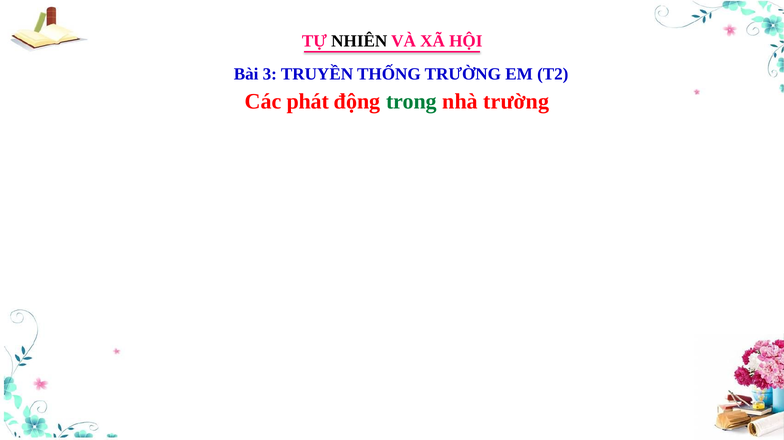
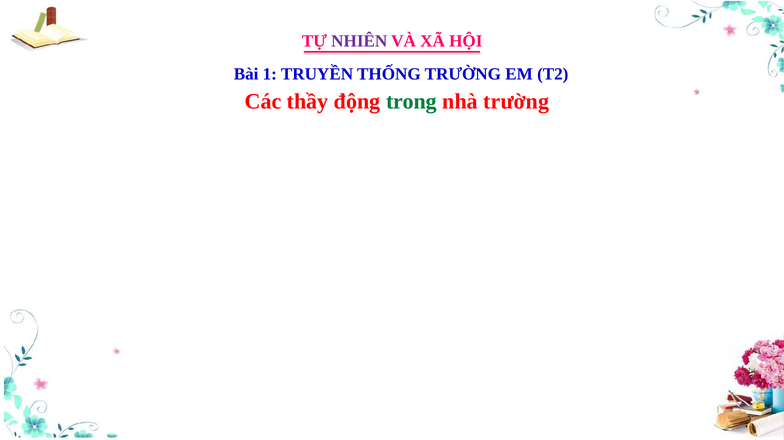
NHIÊN colour: black -> purple
3: 3 -> 1
phát: phát -> thầy
